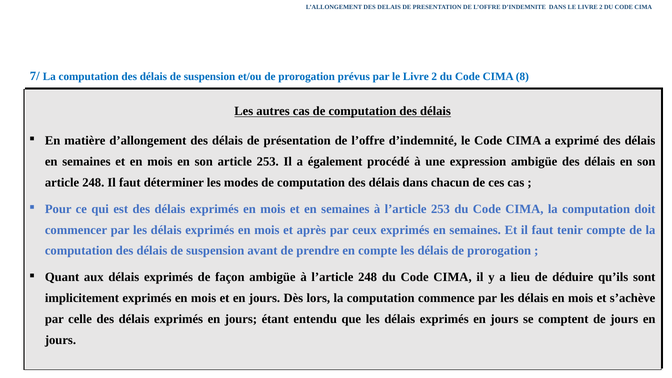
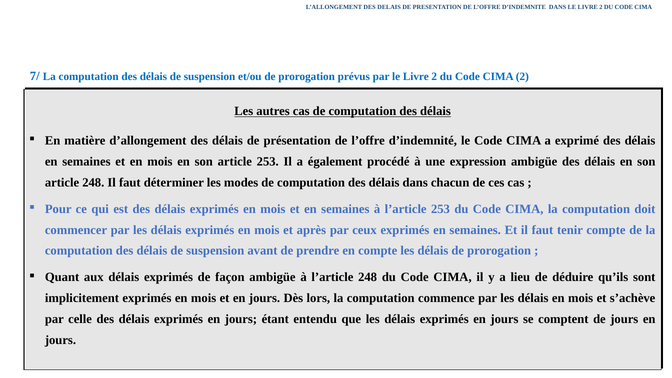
CIMA 8: 8 -> 2
